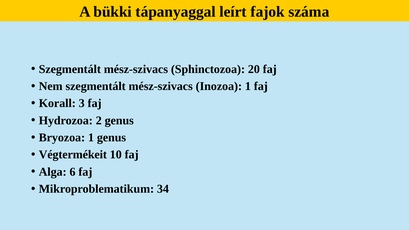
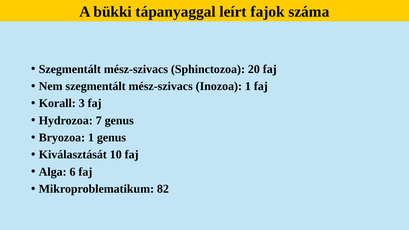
2: 2 -> 7
Végtermékeit: Végtermékeit -> Kiválasztását
34: 34 -> 82
